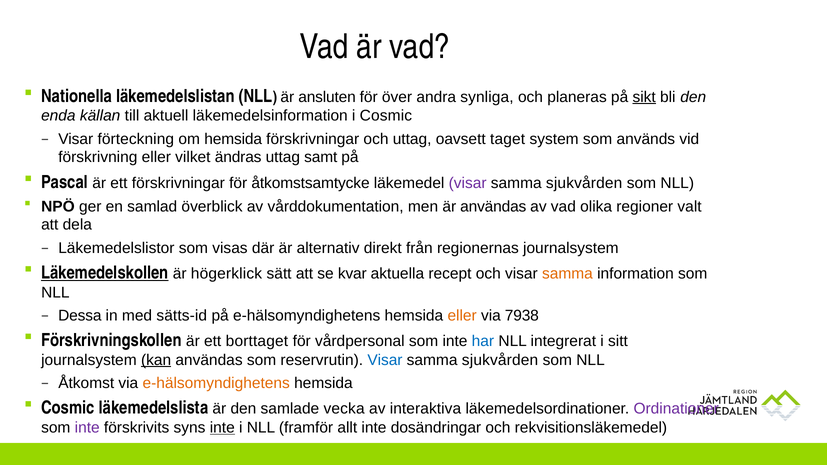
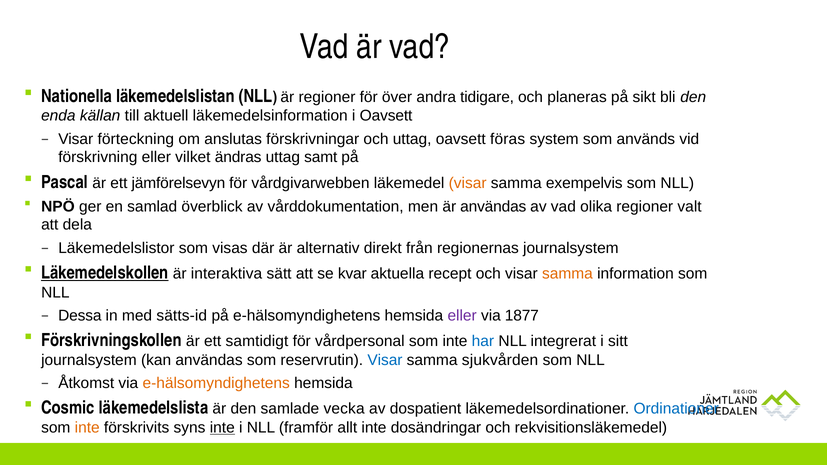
är ansluten: ansluten -> regioner
synliga: synliga -> tidigare
sikt underline: present -> none
i Cosmic: Cosmic -> Oavsett
om hemsida: hemsida -> anslutas
taget: taget -> föras
ett förskrivningar: förskrivningar -> jämförelsevyn
åtkomstsamtycke: åtkomstsamtycke -> vårdgivarwebben
visar at (468, 183) colour: purple -> orange
sjukvården at (584, 183): sjukvården -> exempelvis
högerklick: högerklick -> interaktiva
eller at (462, 316) colour: orange -> purple
7938: 7938 -> 1877
borttaget: borttaget -> samtidigt
kan underline: present -> none
interaktiva: interaktiva -> dospatient
Ordinationer colour: purple -> blue
inte at (87, 428) colour: purple -> orange
